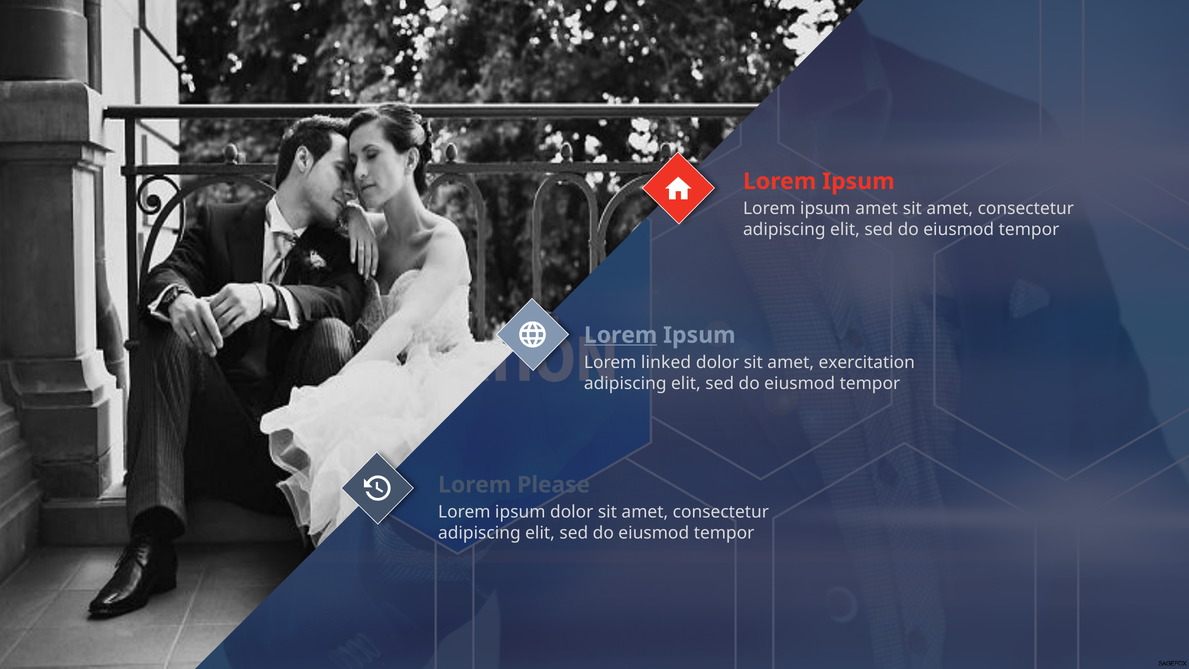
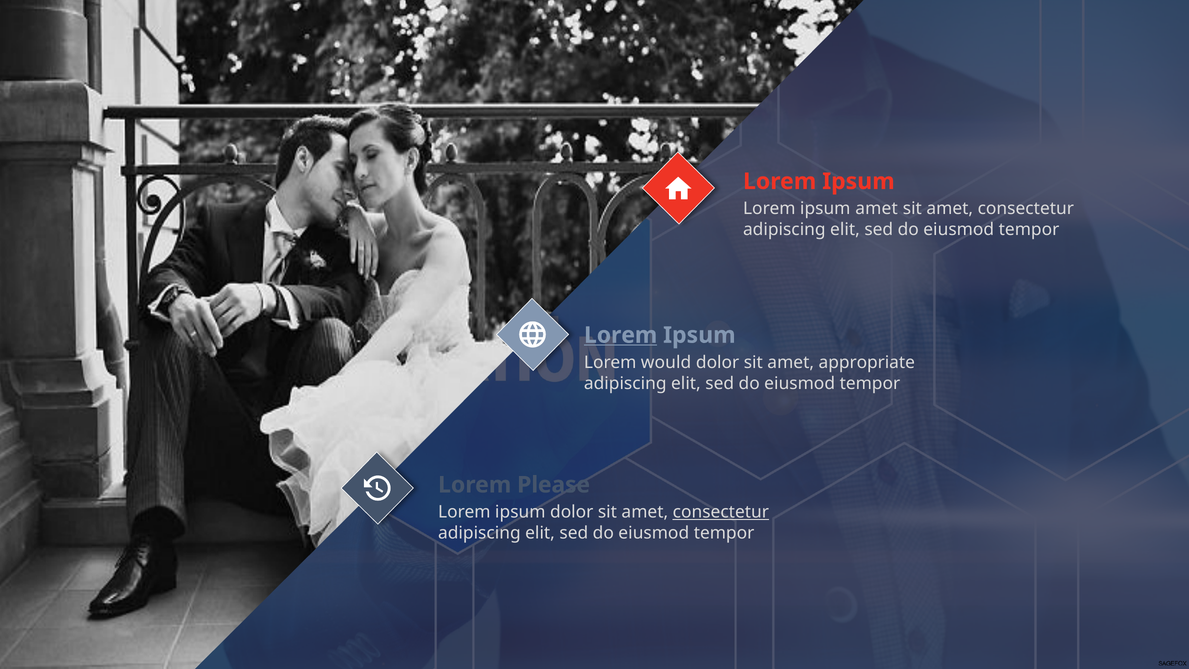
linked: linked -> would
exercitation: exercitation -> appropriate
consectetur at (721, 512) underline: none -> present
